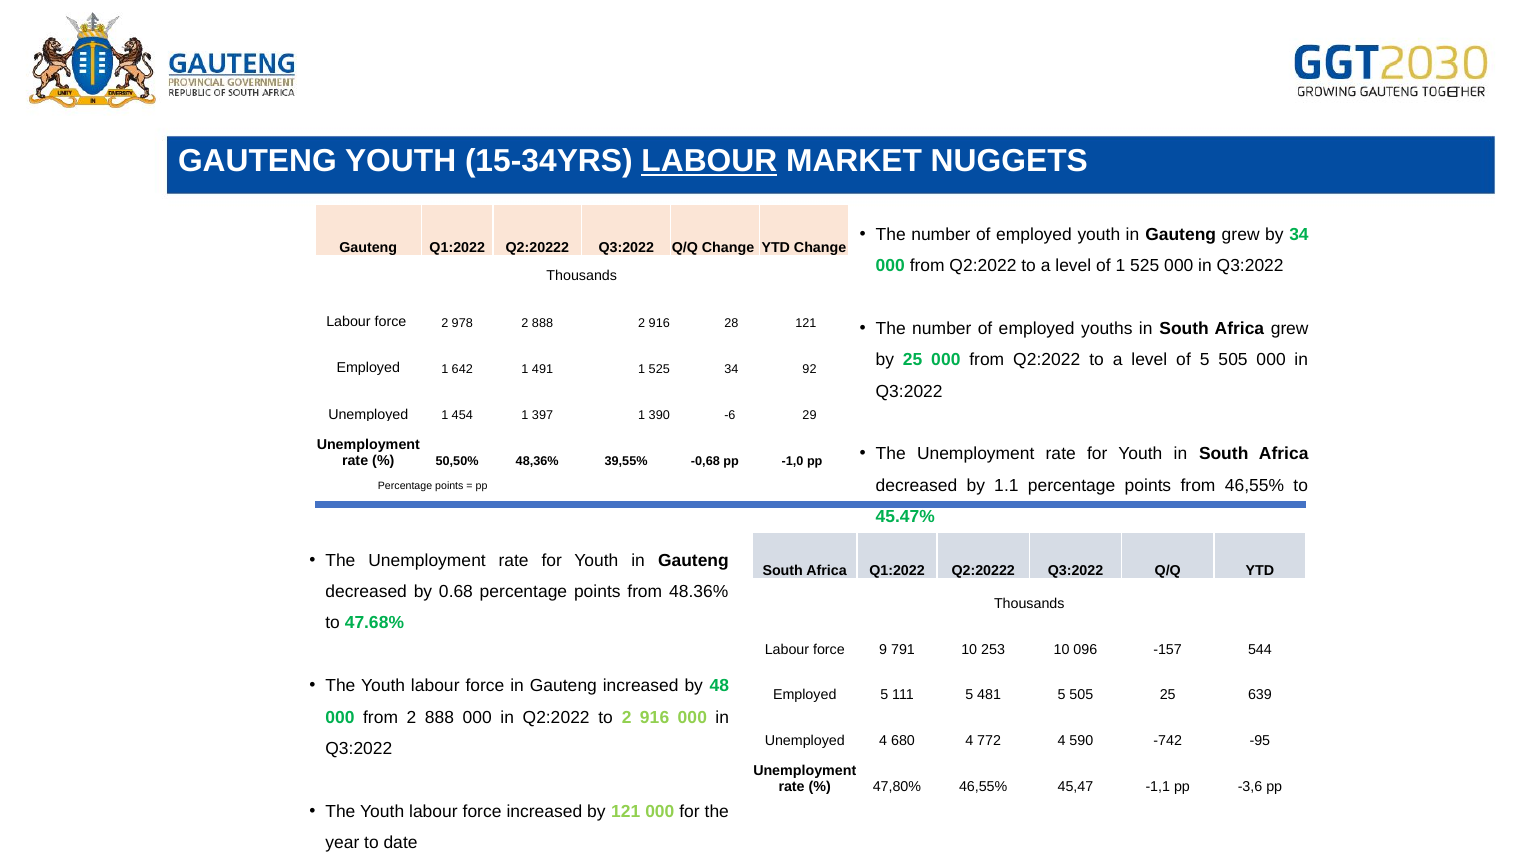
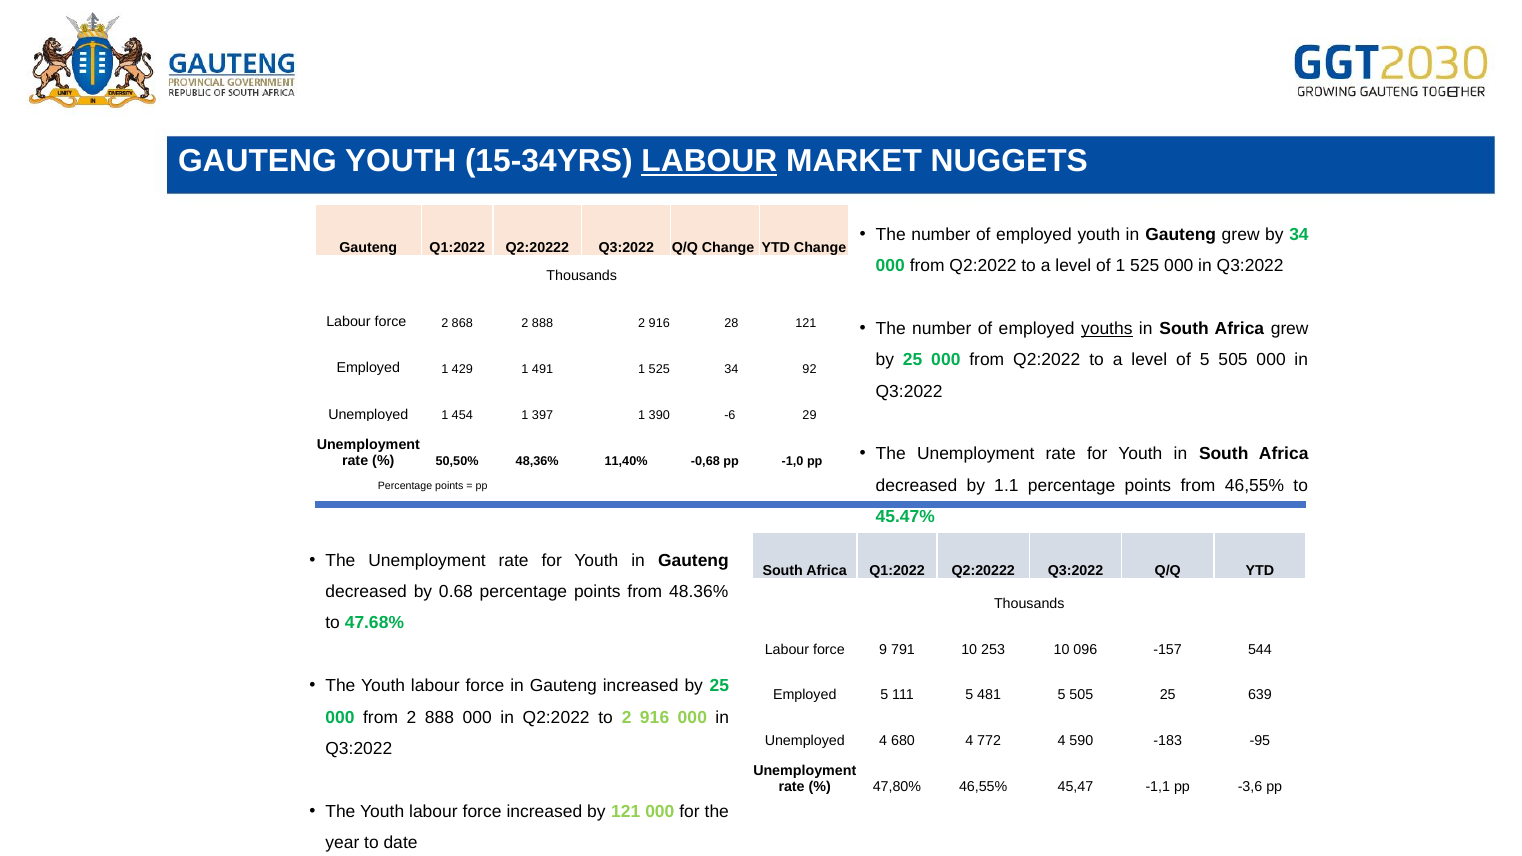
978: 978 -> 868
youths underline: none -> present
642: 642 -> 429
39,55%: 39,55% -> 11,40%
increased by 48: 48 -> 25
-742: -742 -> -183
